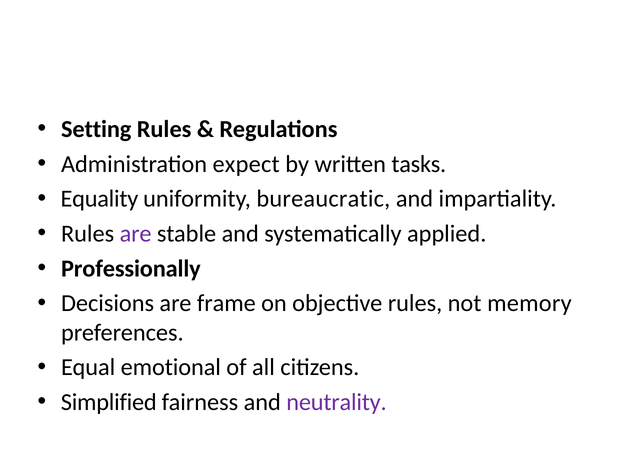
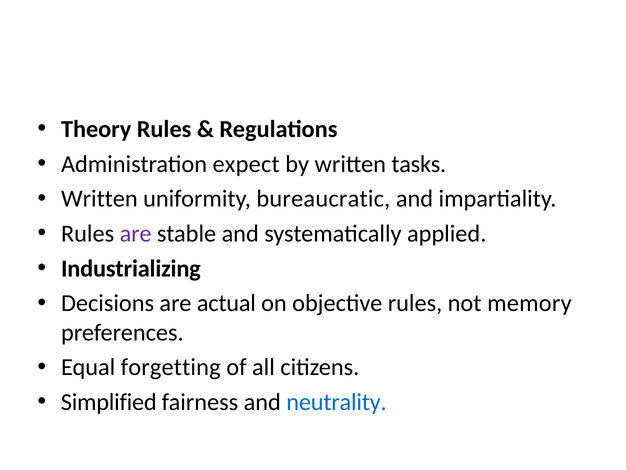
Setting: Setting -> Theory
Equality at (99, 199): Equality -> Written
Professionally: Professionally -> Industrializing
frame: frame -> actual
emotional: emotional -> forgetting
neutrality colour: purple -> blue
